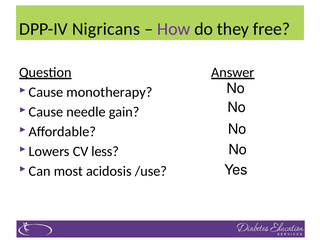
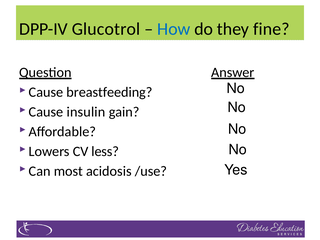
Nigricans: Nigricans -> Glucotrol
How colour: purple -> blue
free: free -> fine
monotherapy: monotherapy -> breastfeeding
needle: needle -> insulin
